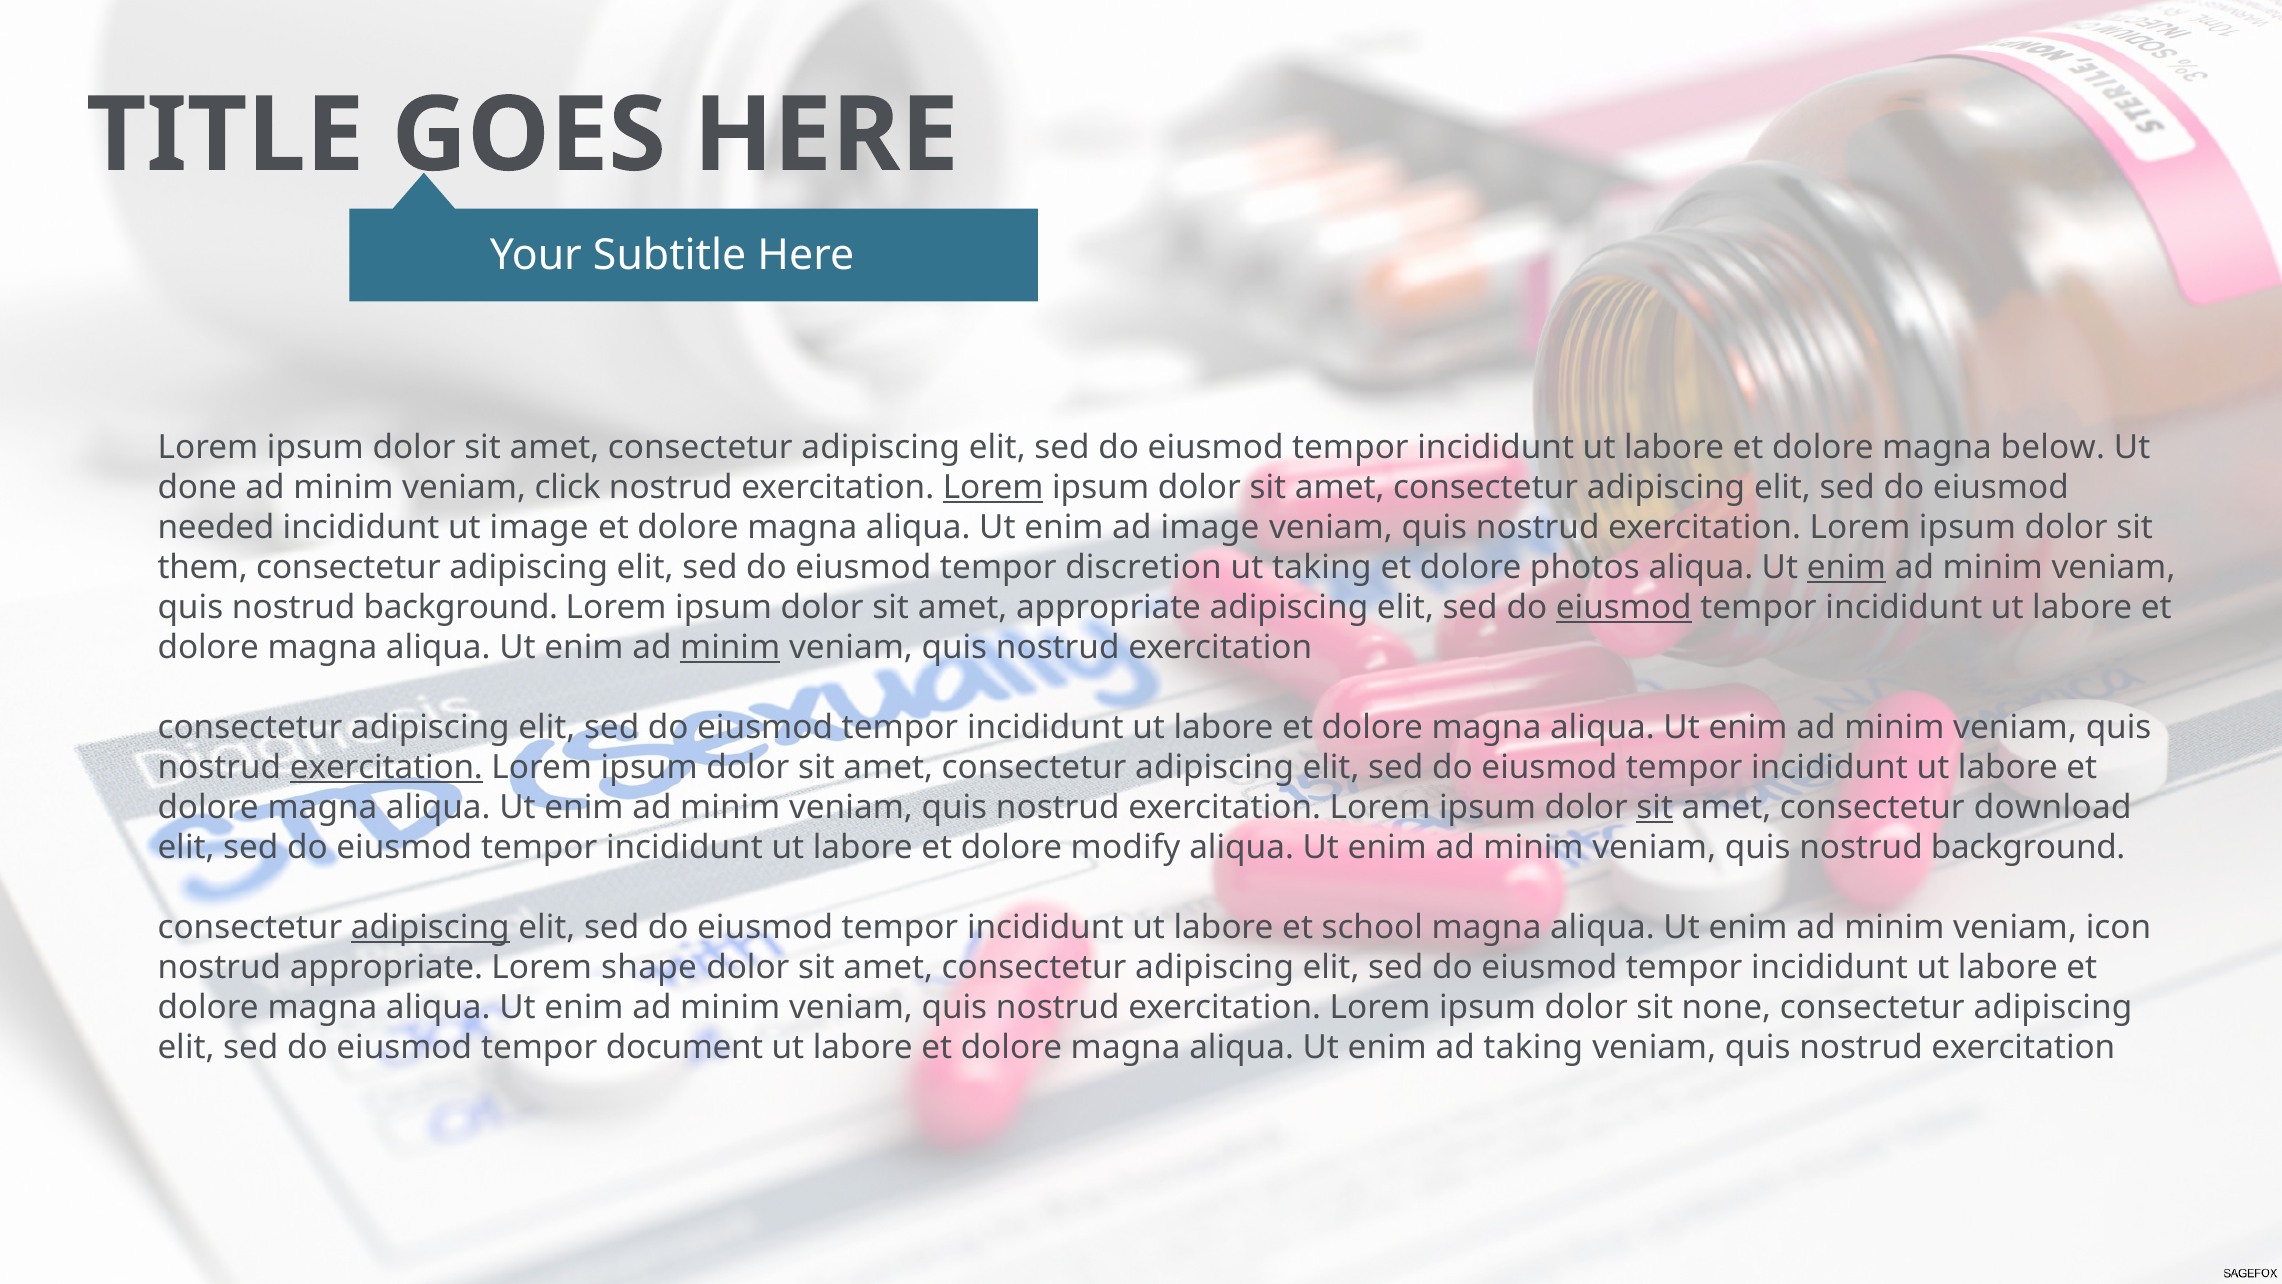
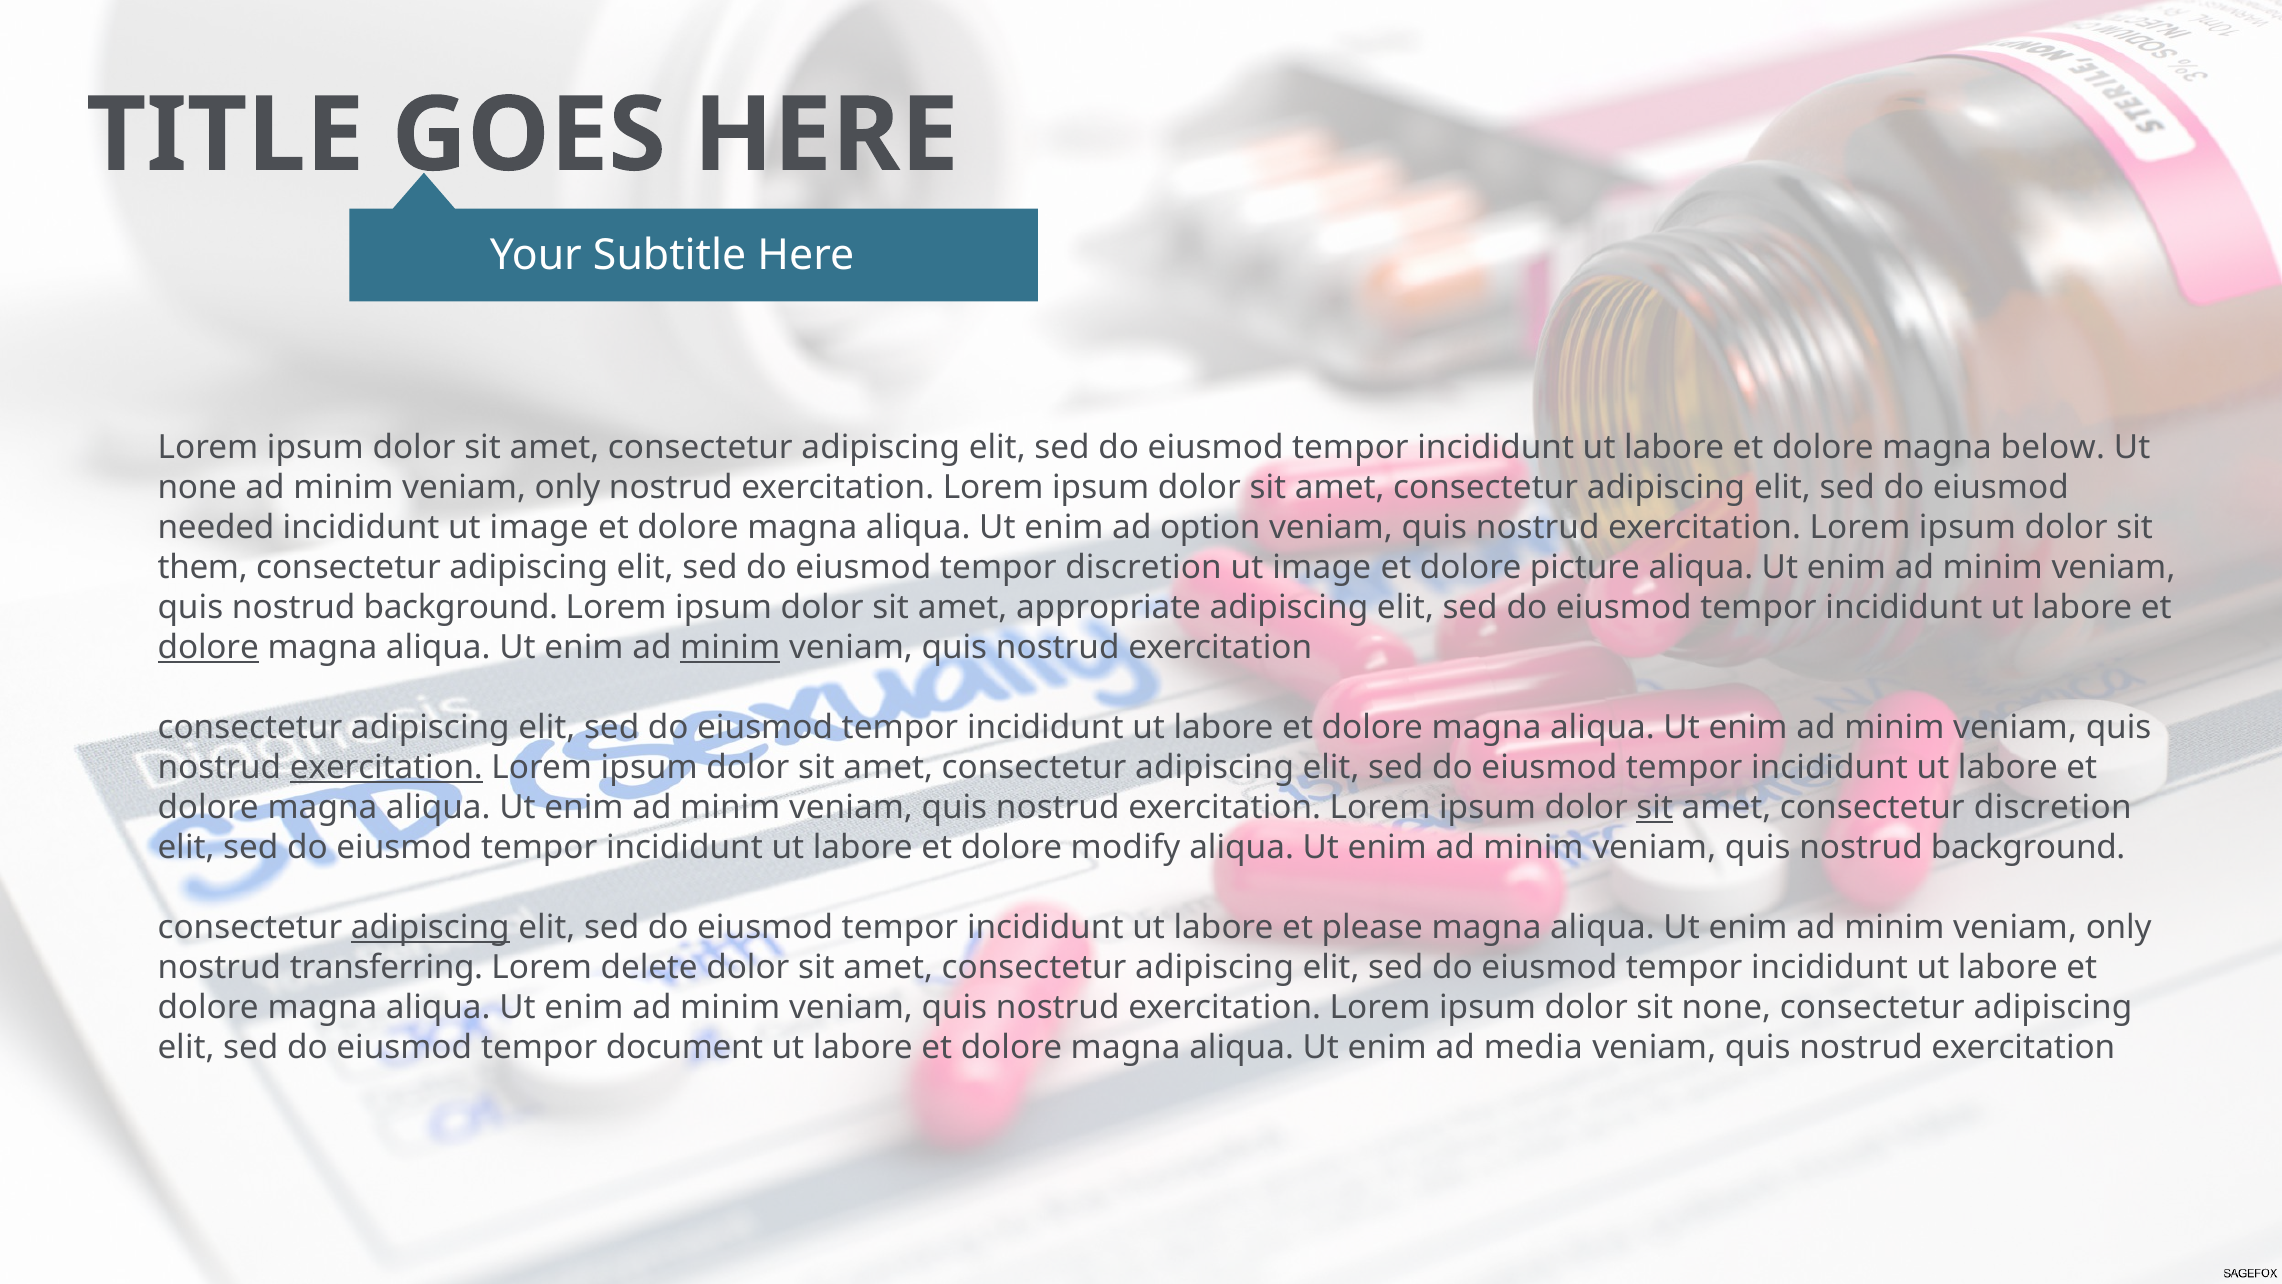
done at (197, 488): done -> none
click at (568, 488): click -> only
Lorem at (993, 488) underline: present -> none
ad image: image -> option
taking at (1322, 567): taking -> image
photos: photos -> picture
enim at (1846, 567) underline: present -> none
eiusmod at (1624, 607) underline: present -> none
dolore at (208, 647) underline: none -> present
consectetur download: download -> discretion
school: school -> please
icon at (2118, 927): icon -> only
nostrud appropriate: appropriate -> transferring
shape: shape -> delete
ad taking: taking -> media
